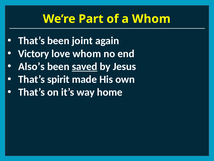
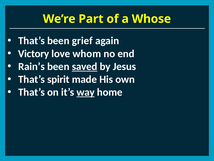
a Whom: Whom -> Whose
joint: joint -> grief
Also’s: Also’s -> Rain’s
way underline: none -> present
